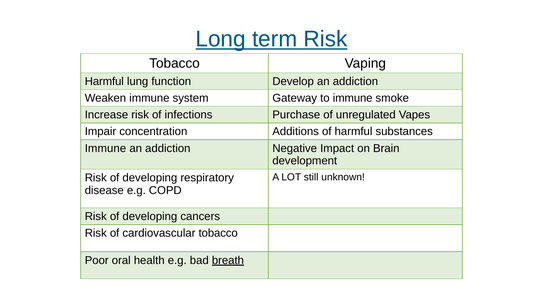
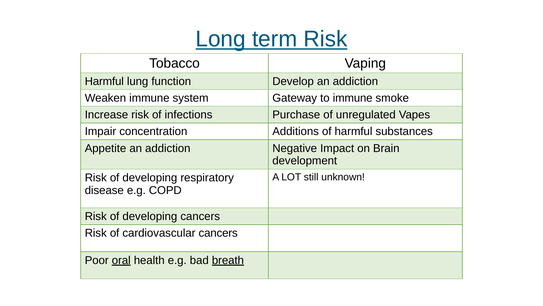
Immune at (105, 148): Immune -> Appetite
cardiovascular tobacco: tobacco -> cancers
oral underline: none -> present
